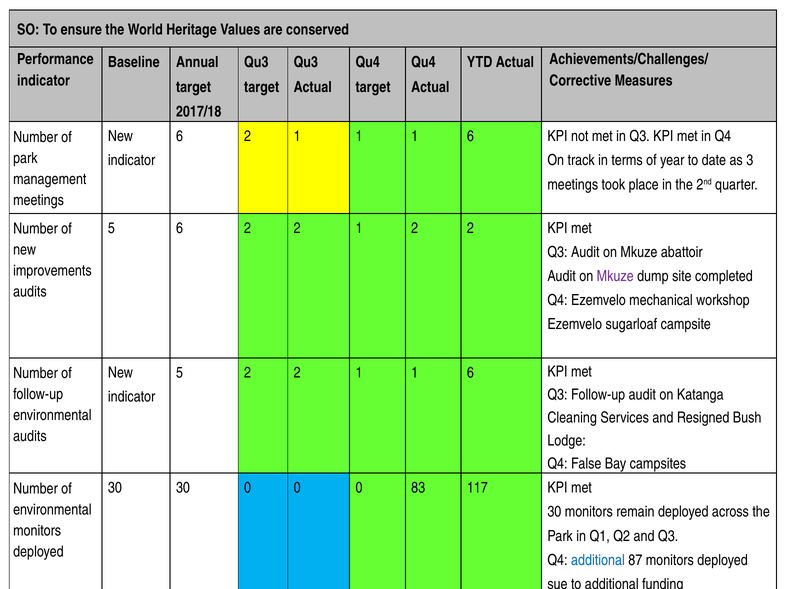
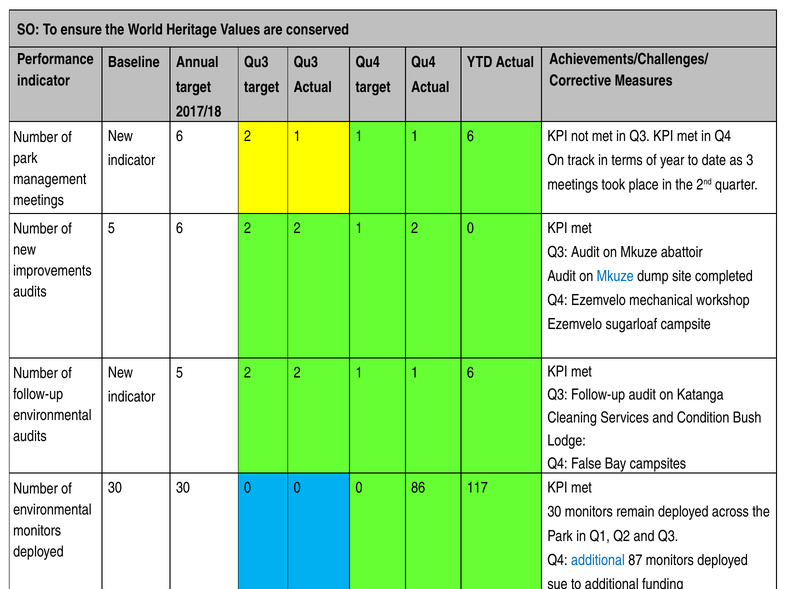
1 2 2: 2 -> 0
Mkuze at (615, 276) colour: purple -> blue
Resigned: Resigned -> Condition
83: 83 -> 86
